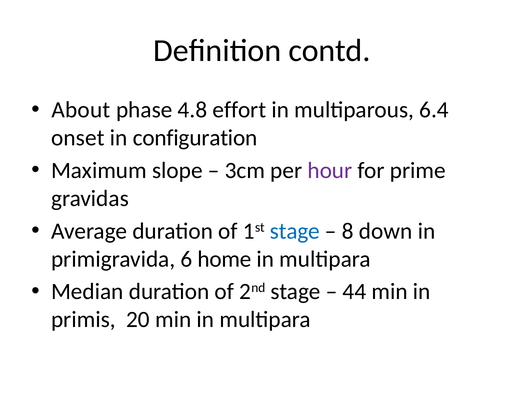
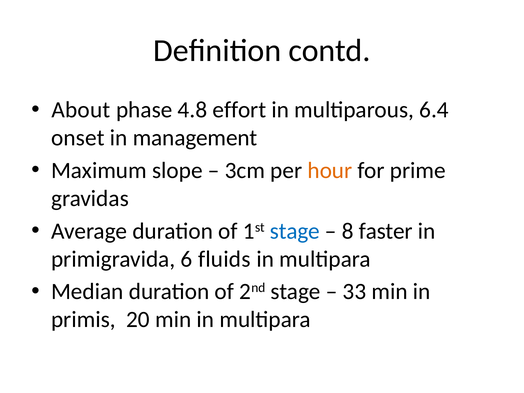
configuration: configuration -> management
hour colour: purple -> orange
down: down -> faster
home: home -> fluids
44: 44 -> 33
